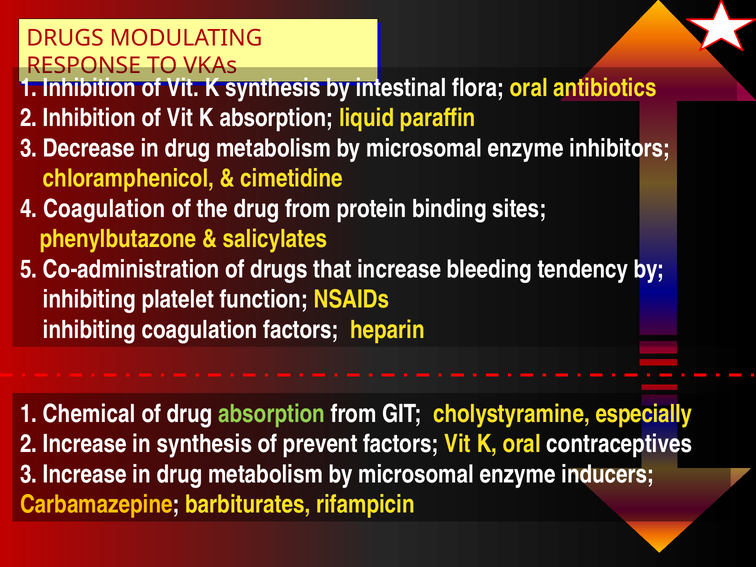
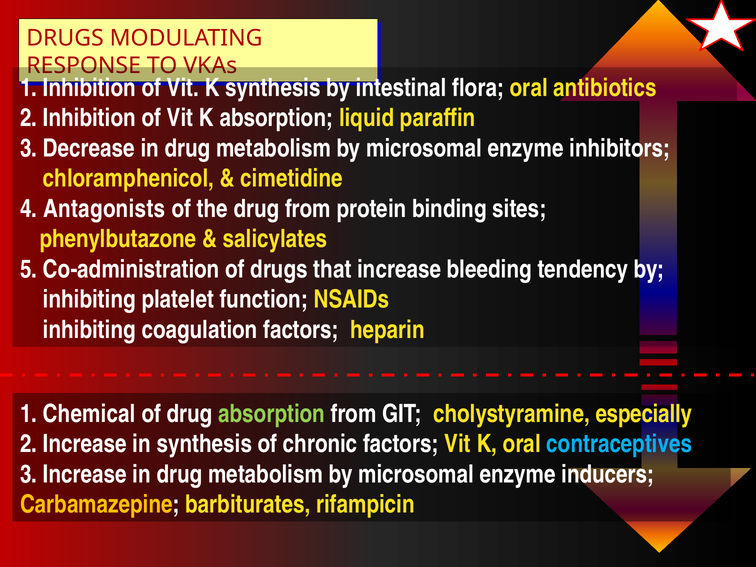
4 Coagulation: Coagulation -> Antagonists
prevent: prevent -> chronic
contraceptives colour: white -> light blue
